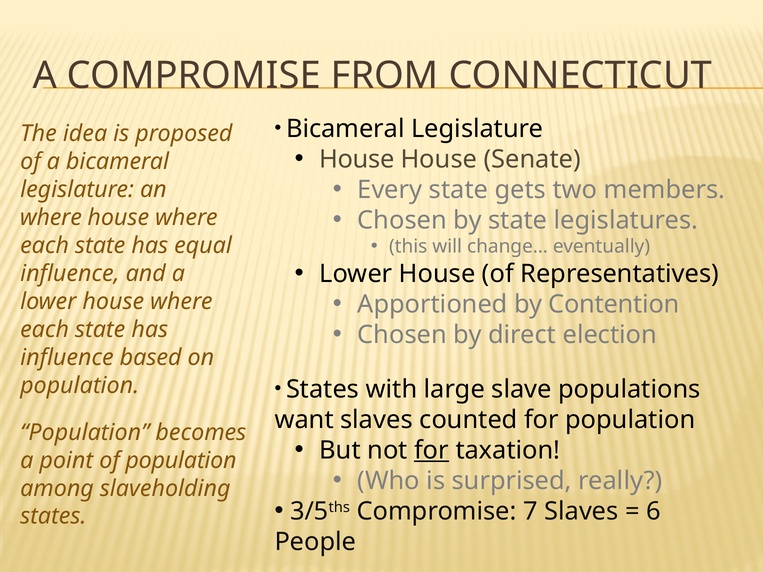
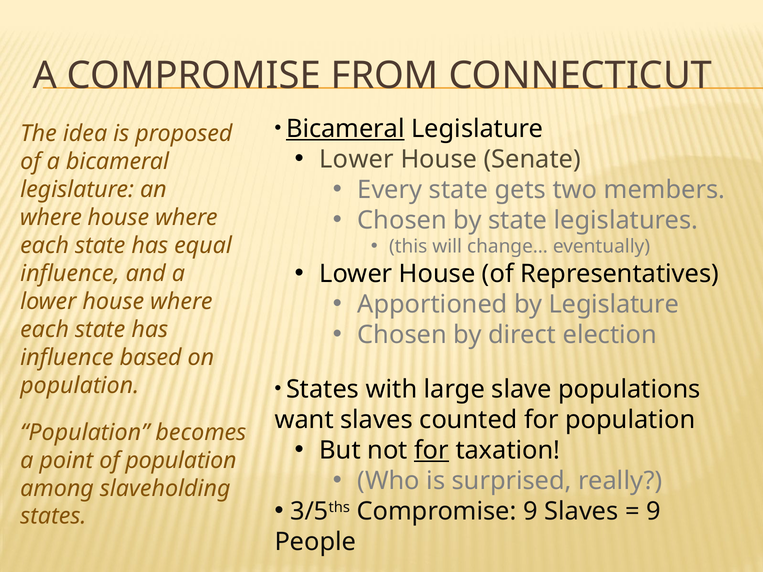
Bicameral at (345, 129) underline: none -> present
House at (357, 159): House -> Lower
by Contention: Contention -> Legislature
Compromise 7: 7 -> 9
6 at (654, 512): 6 -> 9
